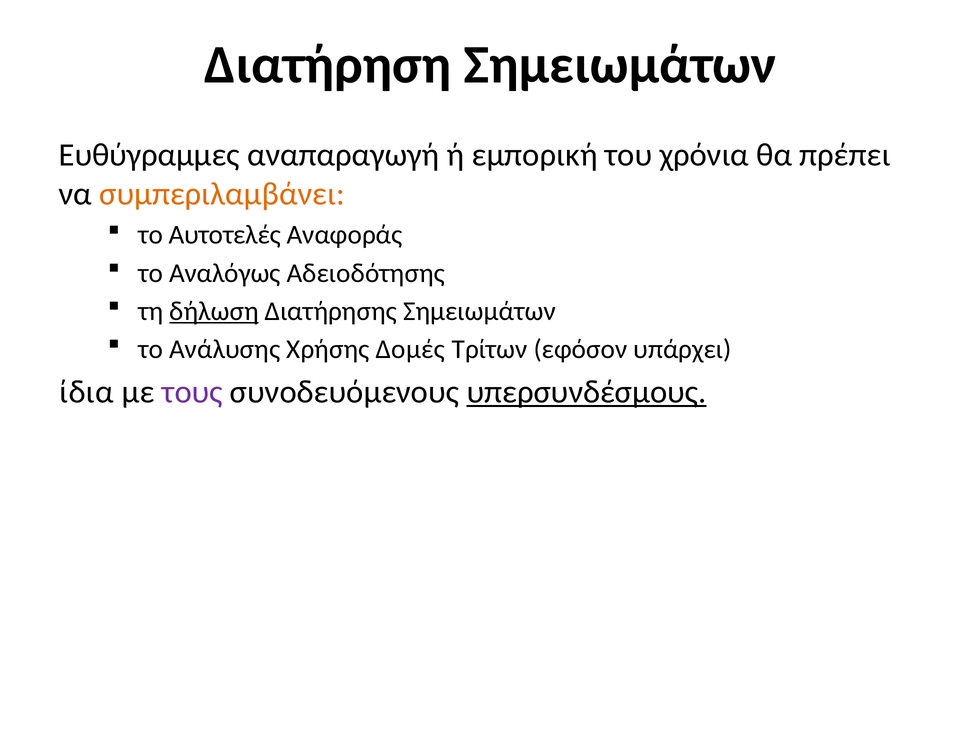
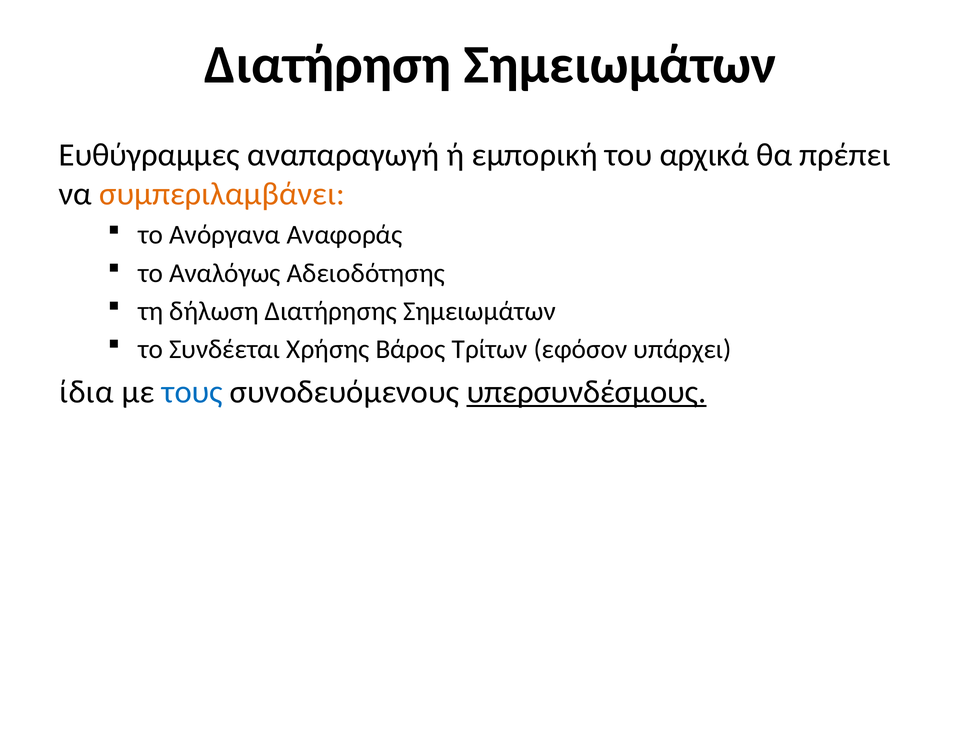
χρόνια: χρόνια -> αρχικά
Αυτοτελές: Αυτοτελές -> Ανόργανα
δήλωση underline: present -> none
Ανάλυσης: Ανάλυσης -> Συνδέεται
Δομές: Δομές -> Βάρος
τους colour: purple -> blue
